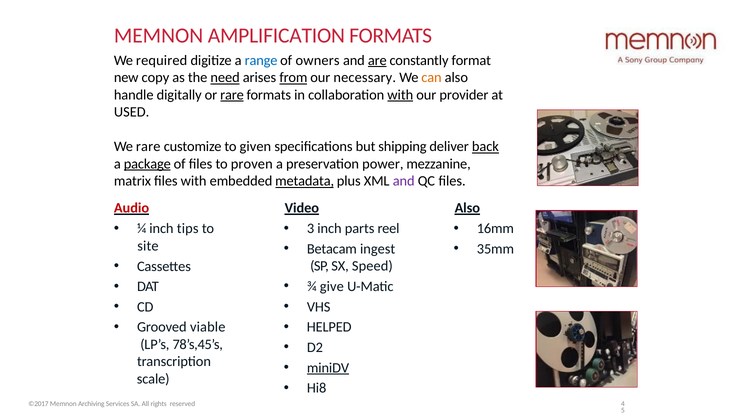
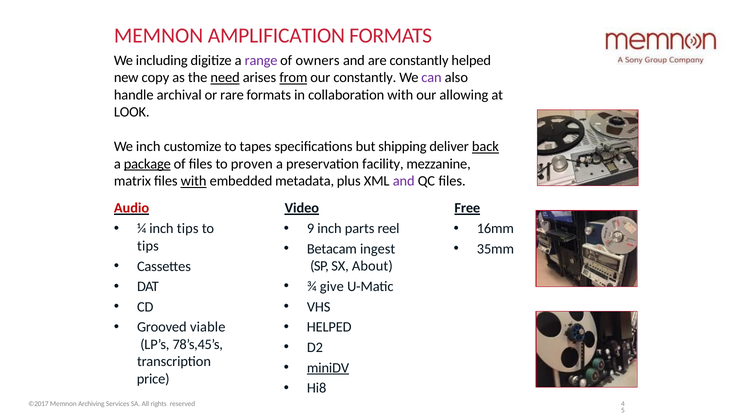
required: required -> including
range colour: blue -> purple
are underline: present -> none
constantly format: format -> helped
our necessary: necessary -> constantly
can colour: orange -> purple
digitally: digitally -> archival
rare at (232, 95) underline: present -> none
with at (400, 95) underline: present -> none
provider: provider -> allowing
USED: USED -> LOOK
We rare: rare -> inch
given: given -> tapes
power: power -> facility
with at (194, 181) underline: none -> present
metadata underline: present -> none
Video Also: Also -> Free
3: 3 -> 9
site at (148, 246): site -> tips
Speed: Speed -> About
scale: scale -> price
